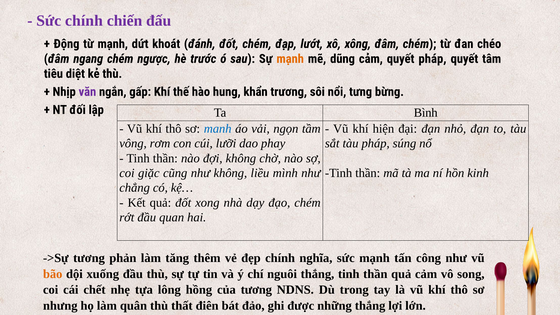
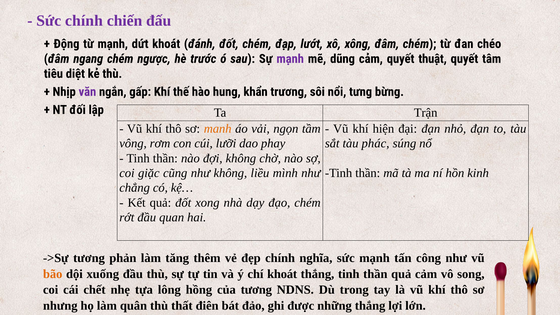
mạnh at (290, 59) colour: orange -> purple
quyết pháp: pháp -> thuật
Bình: Bình -> Trận
manh colour: blue -> orange
tàu pháp: pháp -> phác
chí nguôi: nguôi -> khoát
